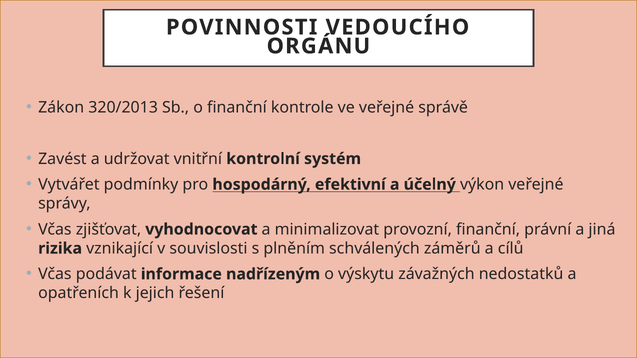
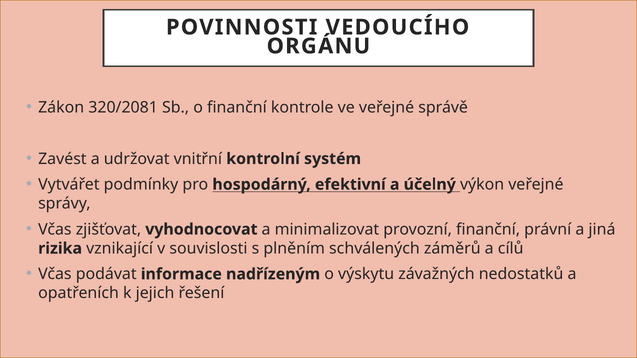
320/2013: 320/2013 -> 320/2081
